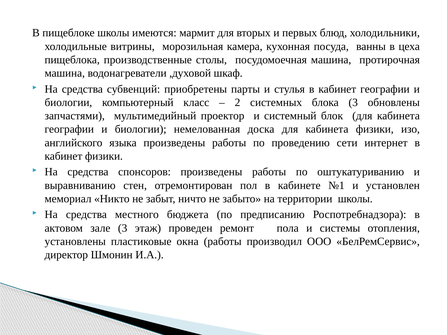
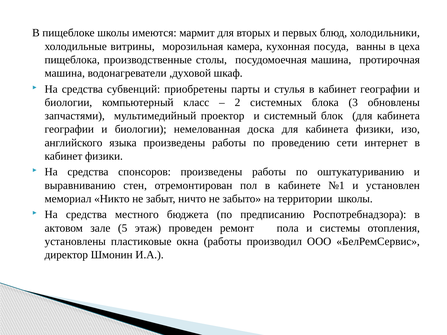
зале 3: 3 -> 5
